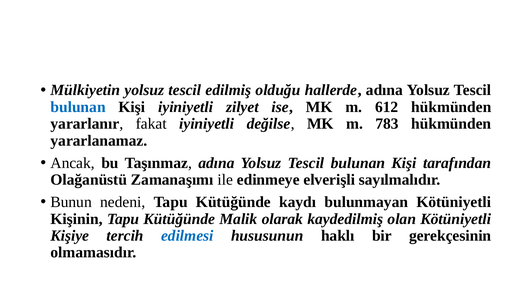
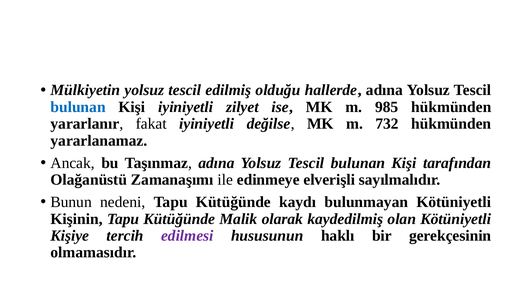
612: 612 -> 985
783: 783 -> 732
edilmesi colour: blue -> purple
